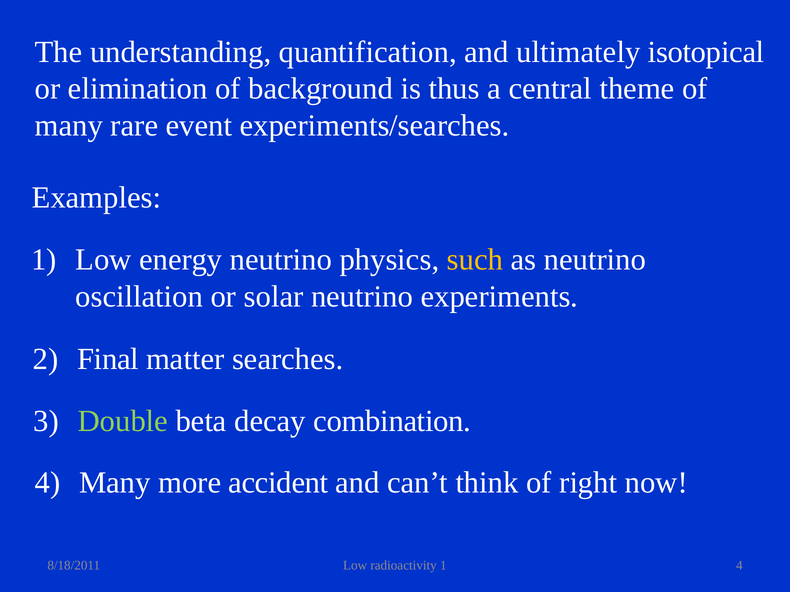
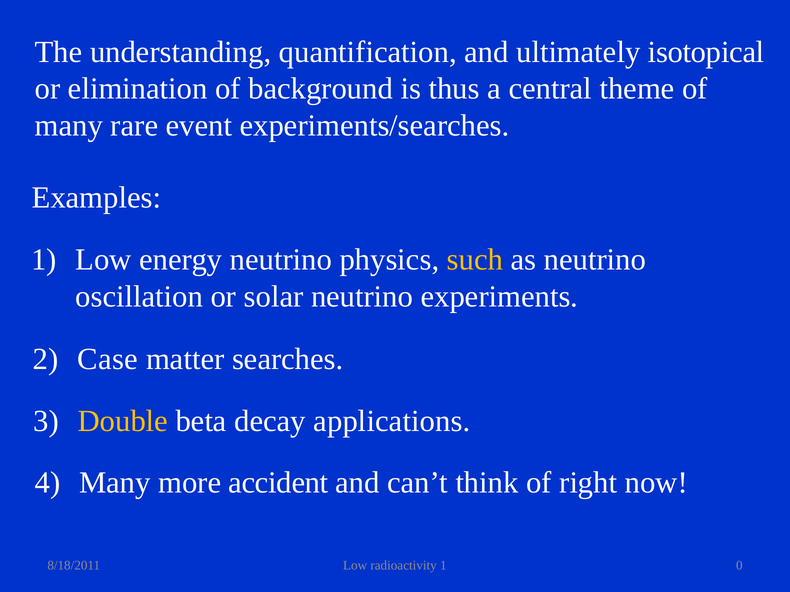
Final: Final -> Case
Double colour: light green -> yellow
combination: combination -> applications
1 4: 4 -> 0
